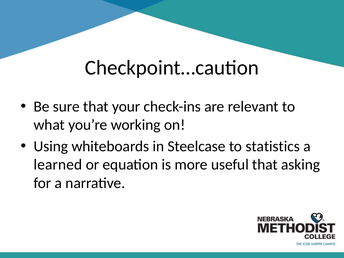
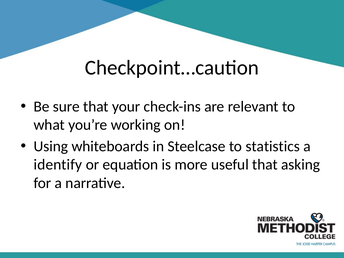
learned: learned -> identify
